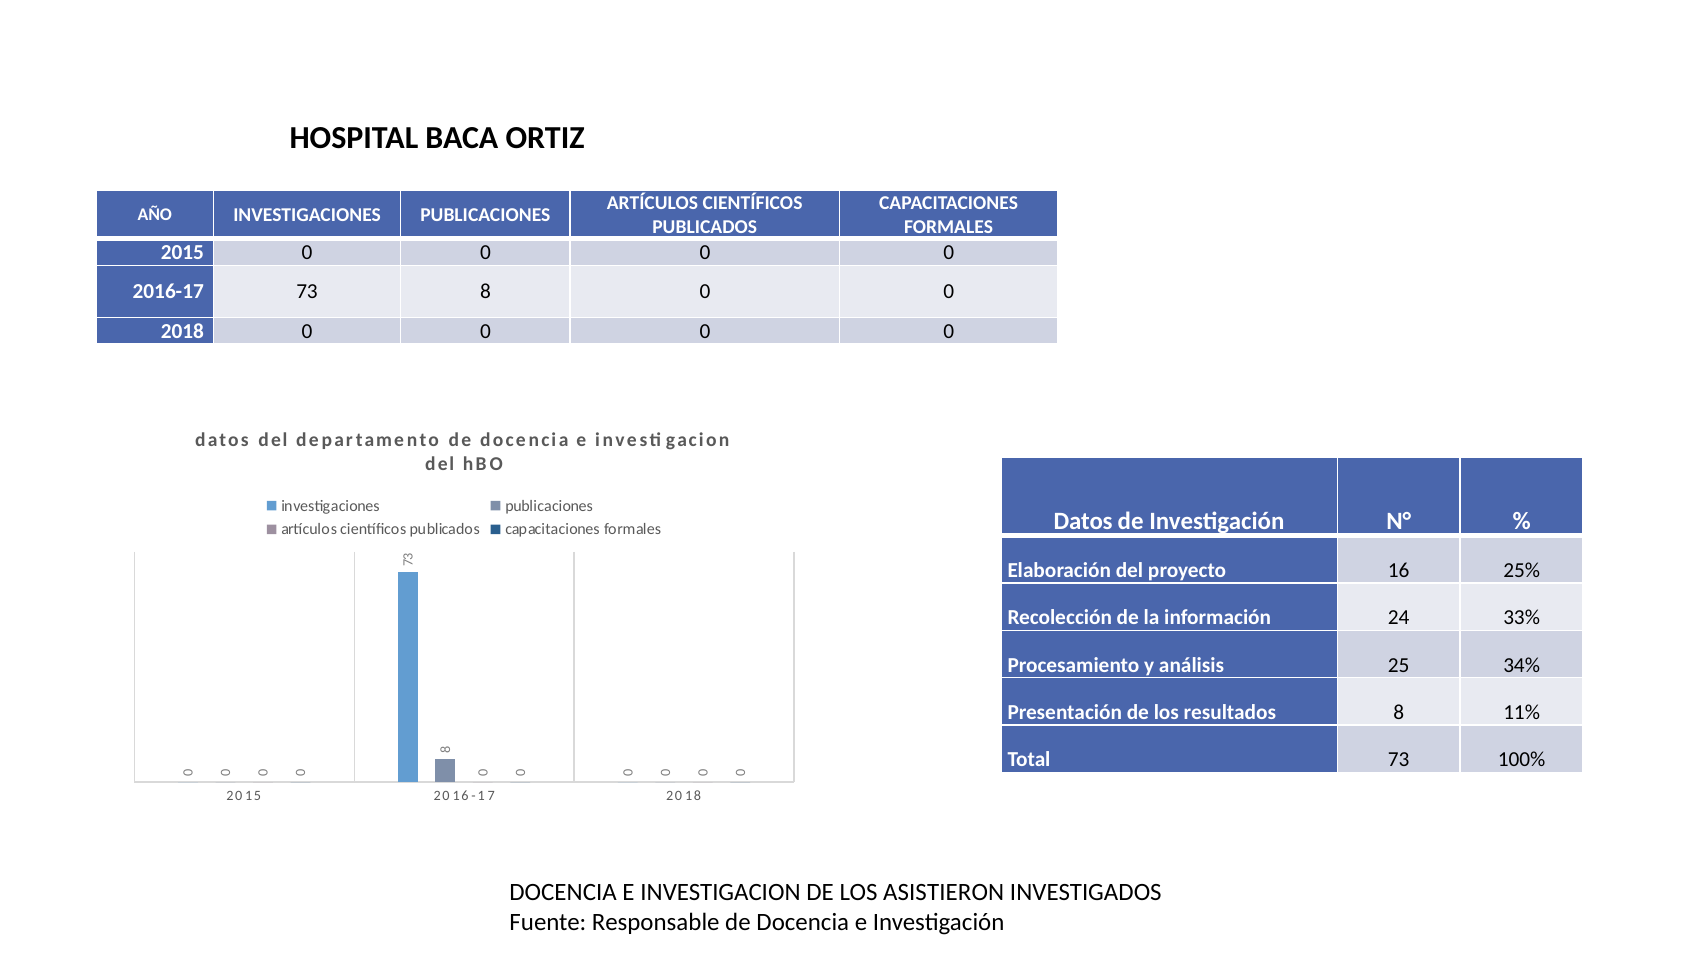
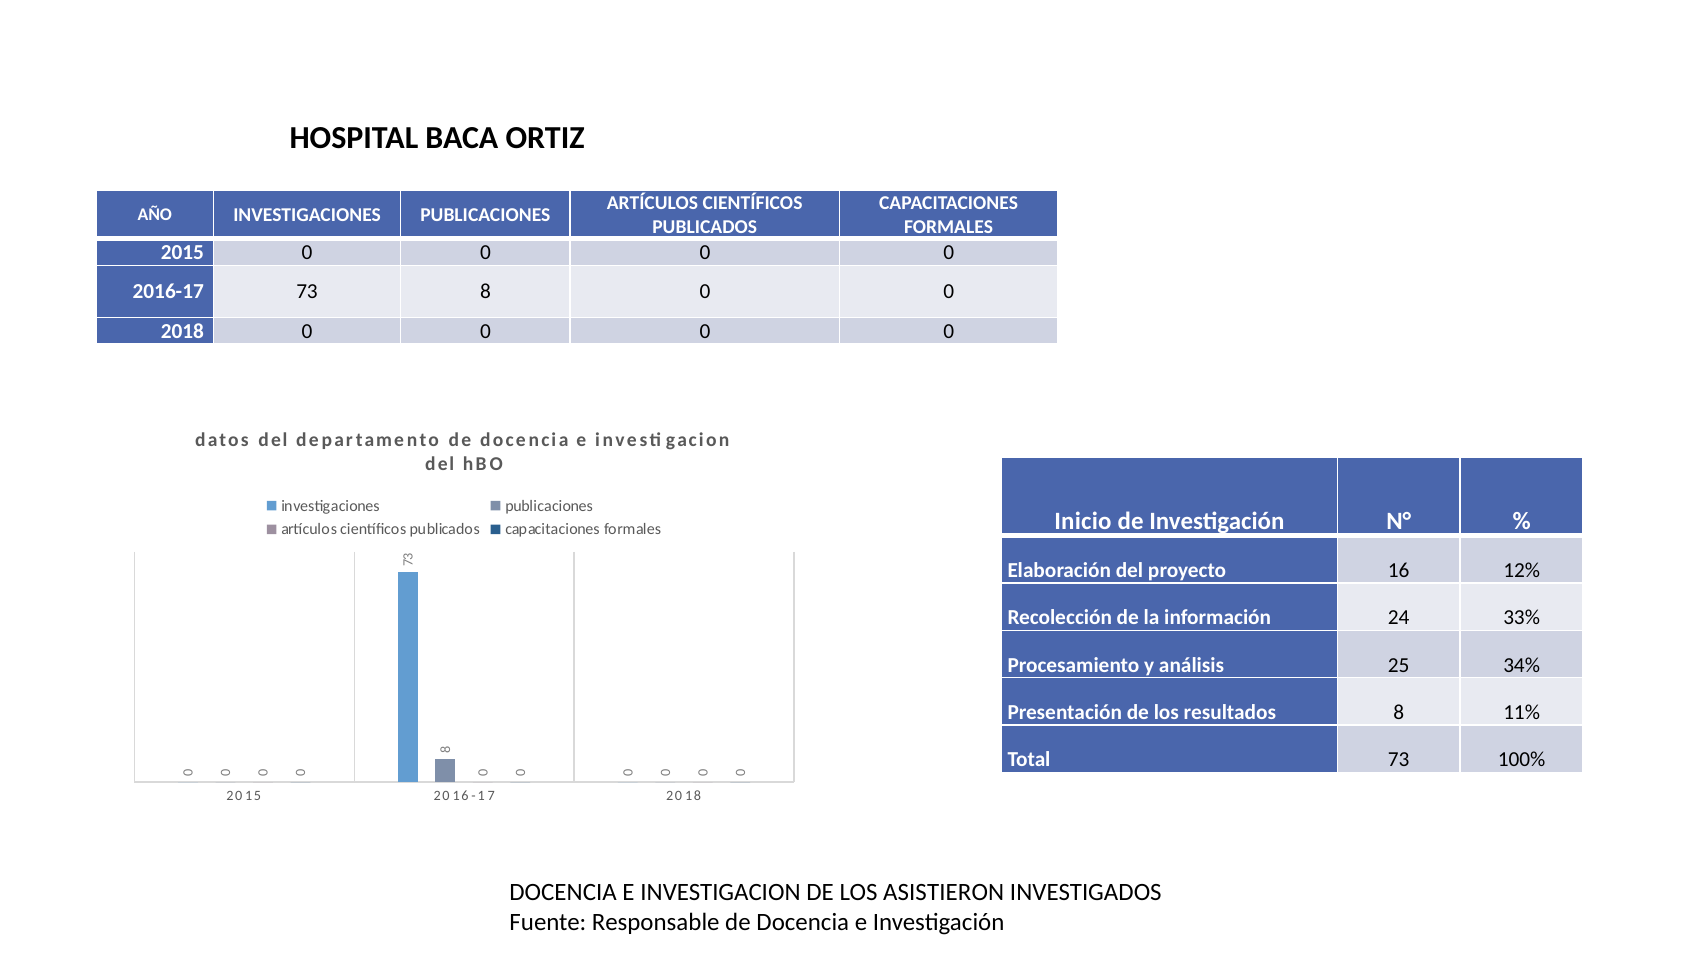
Datos at (1083, 521): Datos -> Inicio
25%: 25% -> 12%
